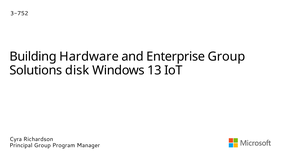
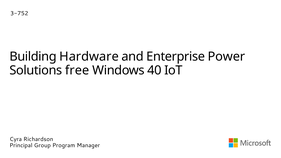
Enterprise Group: Group -> Power
disk: disk -> free
13: 13 -> 40
